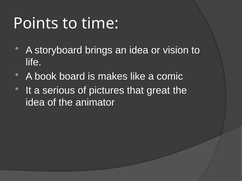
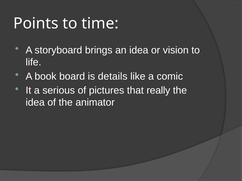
makes: makes -> details
great: great -> really
